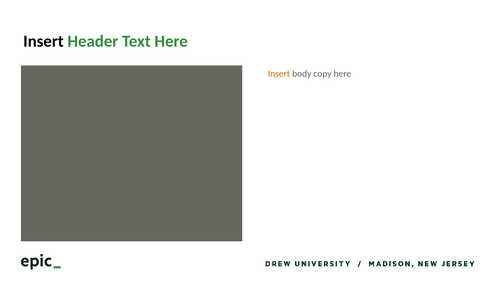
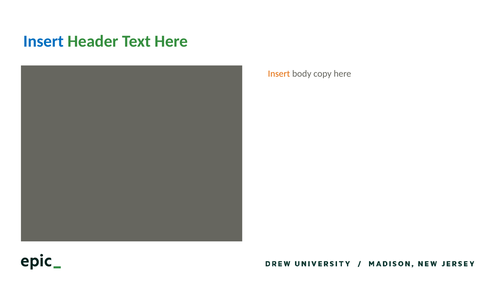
Insert at (43, 41) colour: black -> blue
